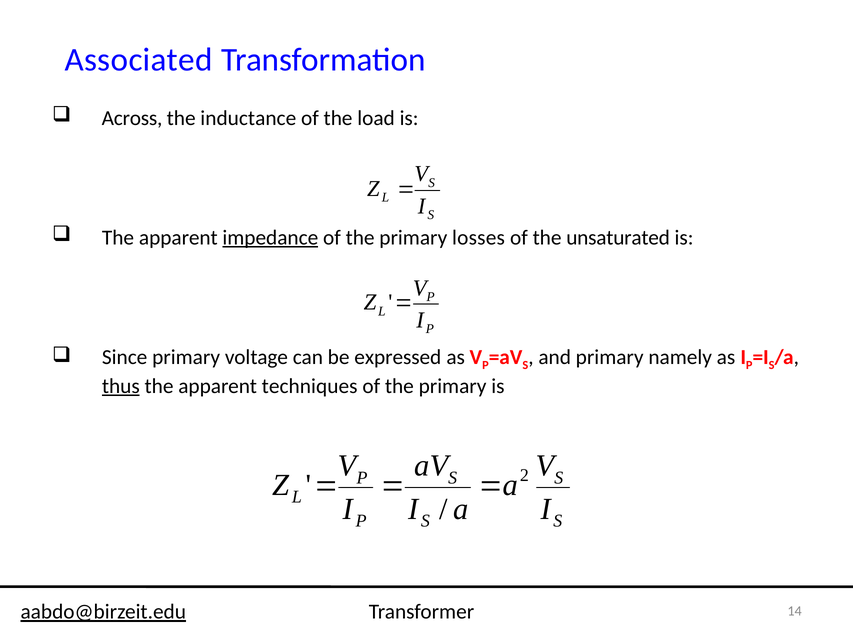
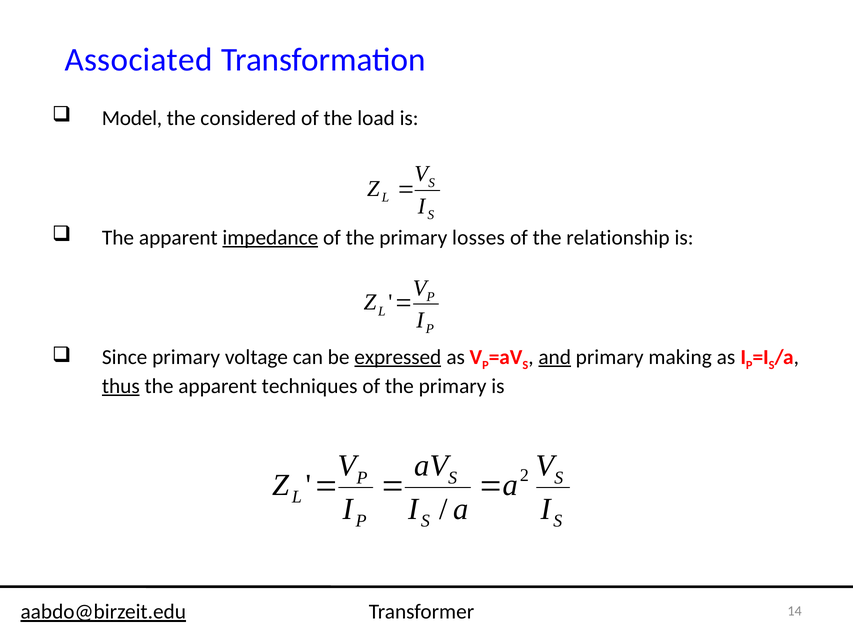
Across: Across -> Model
inductance: inductance -> considered
unsaturated: unsaturated -> relationship
expressed underline: none -> present
and underline: none -> present
namely: namely -> making
